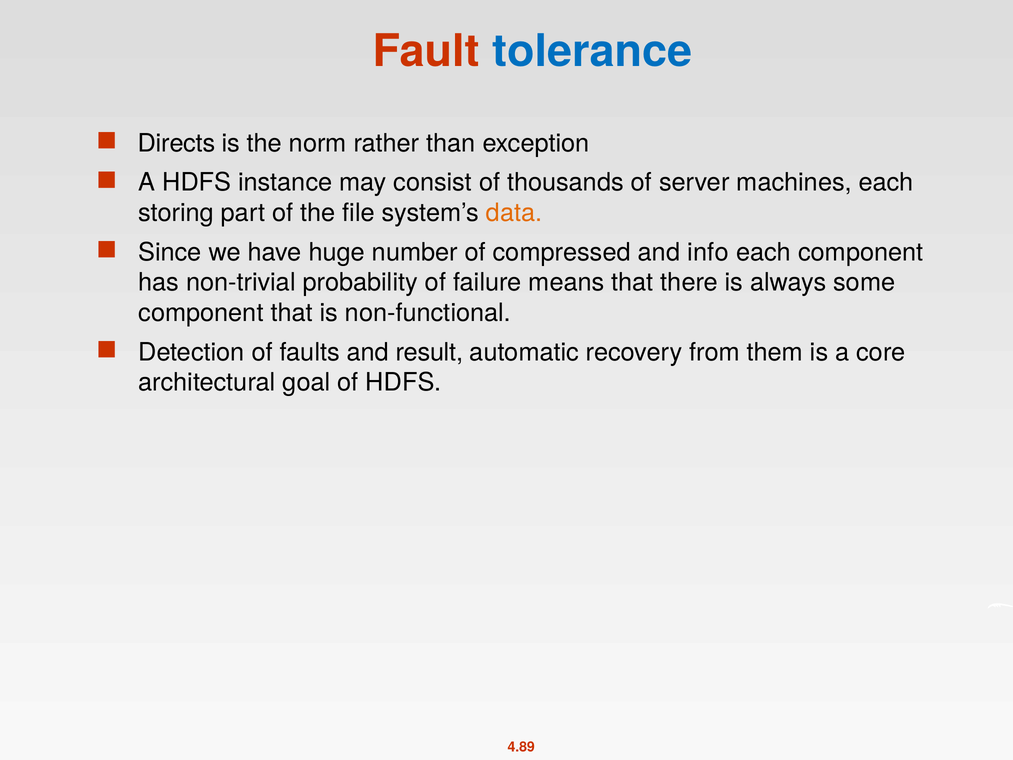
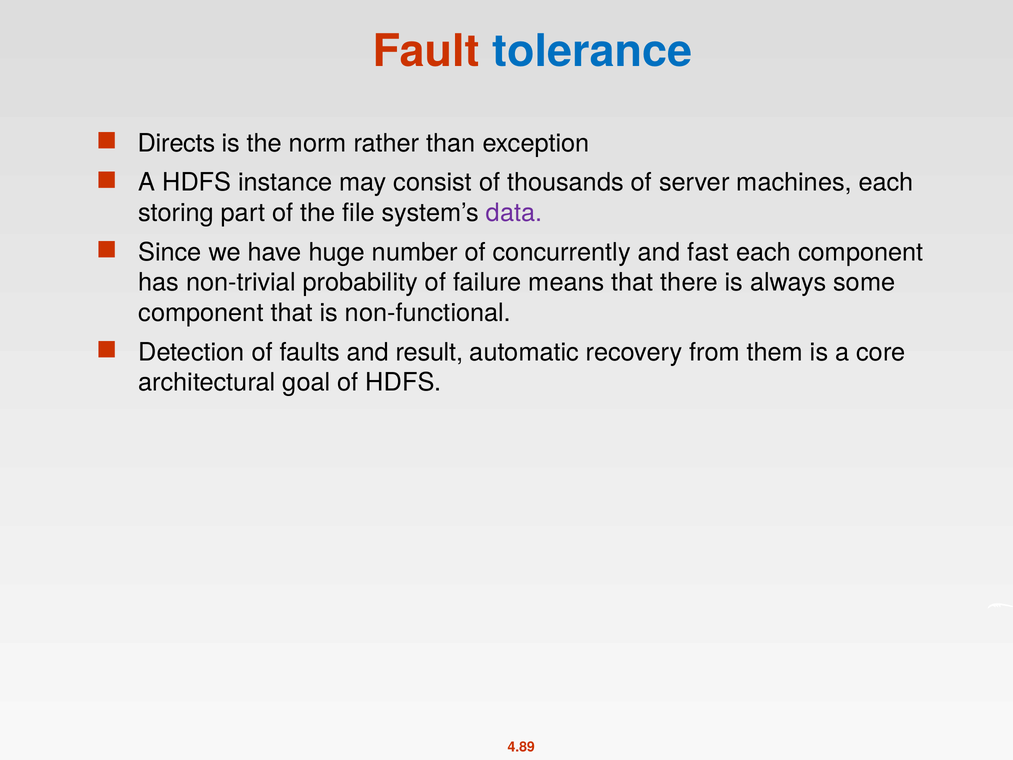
data colour: orange -> purple
compressed: compressed -> concurrently
info: info -> fast
